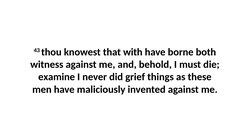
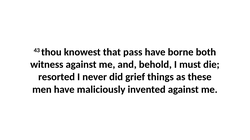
with: with -> pass
examine: examine -> resorted
